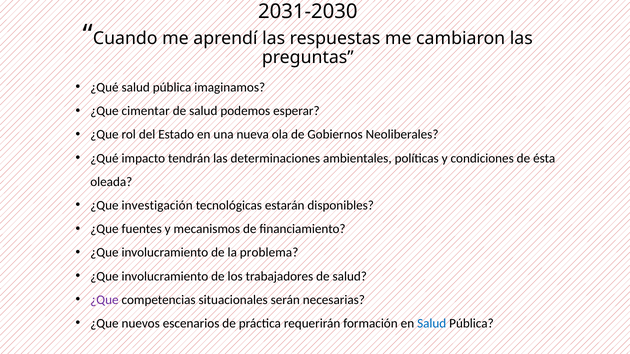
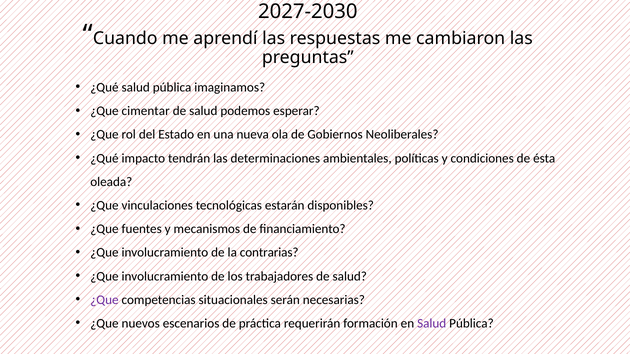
2031-2030: 2031-2030 -> 2027-2030
investigación: investigación -> vinculaciones
problema: problema -> contrarias
Salud at (432, 324) colour: blue -> purple
